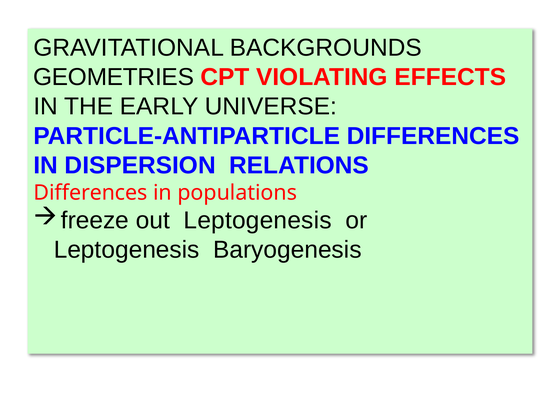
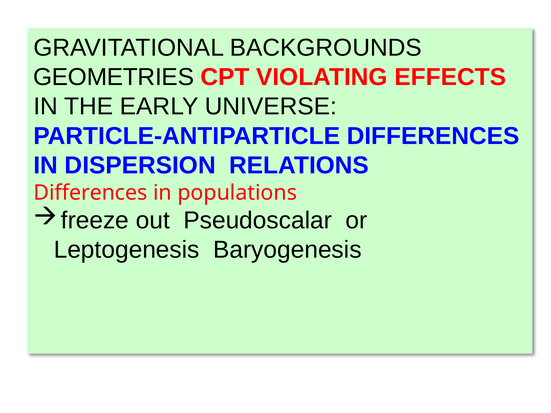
Leptogenesis at (258, 221): Leptogenesis -> Pseudoscalar
